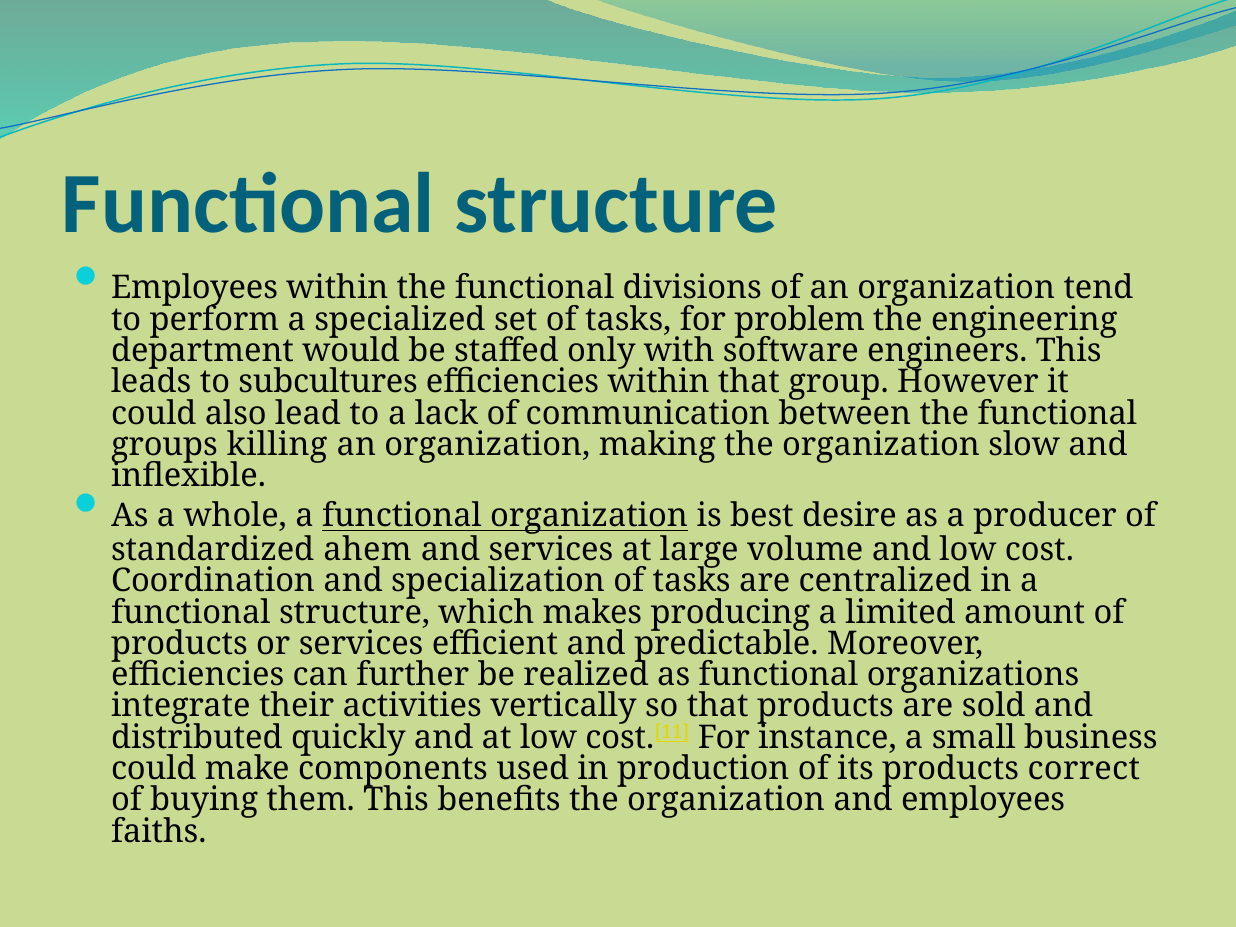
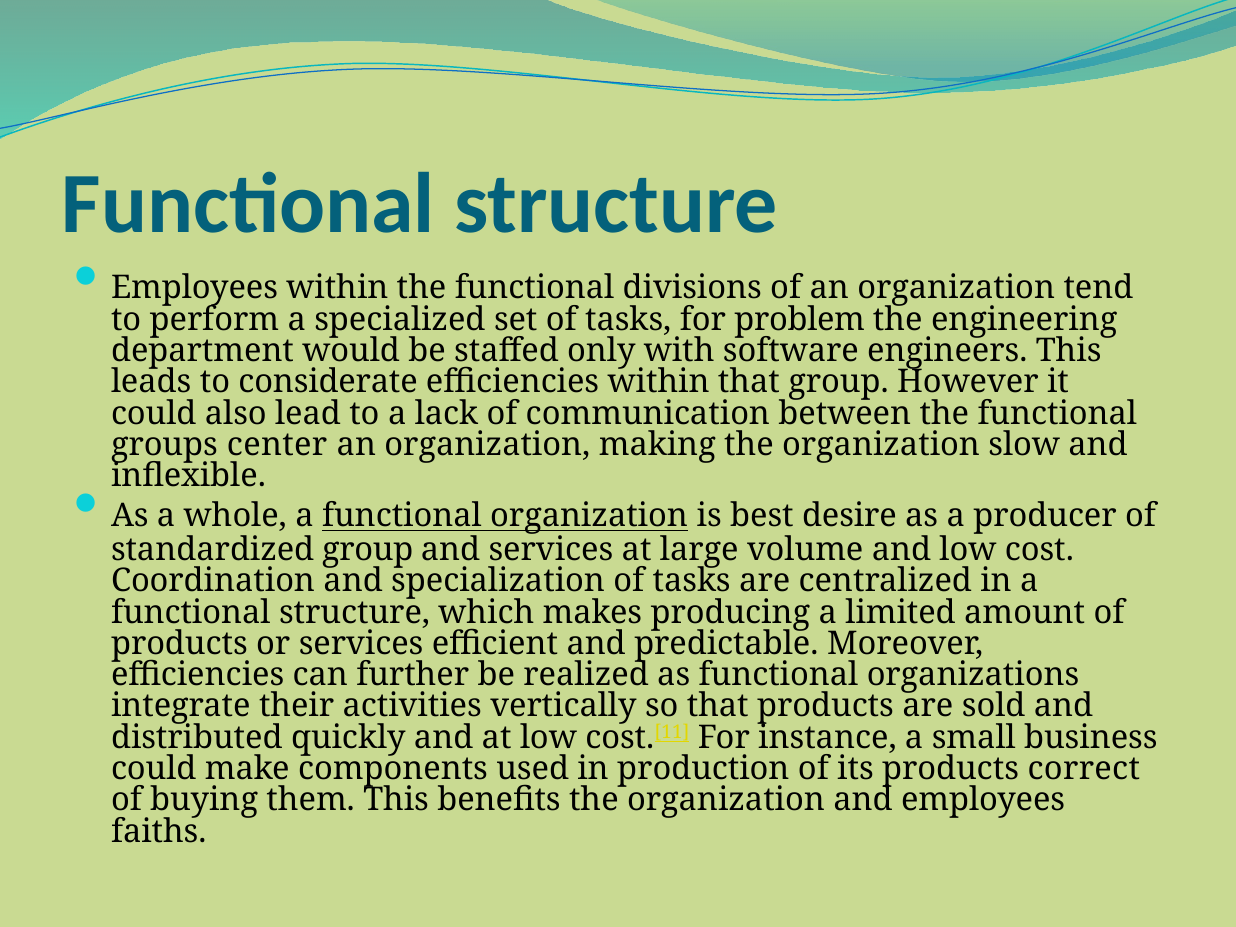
subcultures: subcultures -> considerate
killing: killing -> center
standardized ahem: ahem -> group
